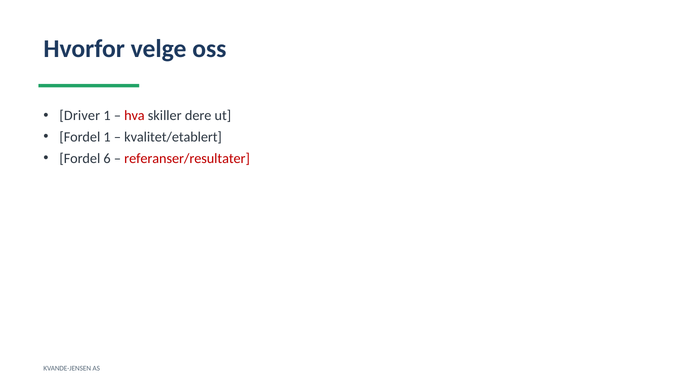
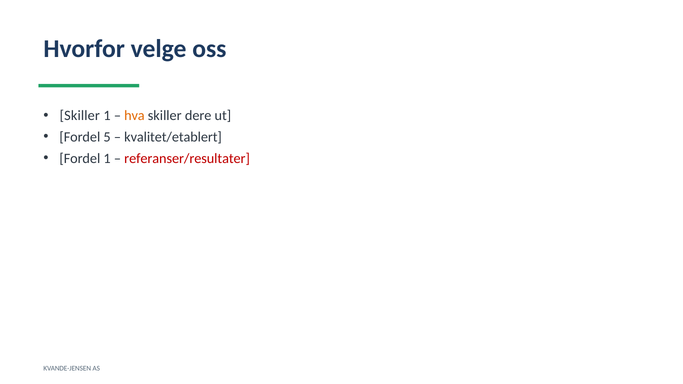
Driver at (80, 116): Driver -> Skiller
hva colour: red -> orange
Fordel 1: 1 -> 5
Fordel 6: 6 -> 1
